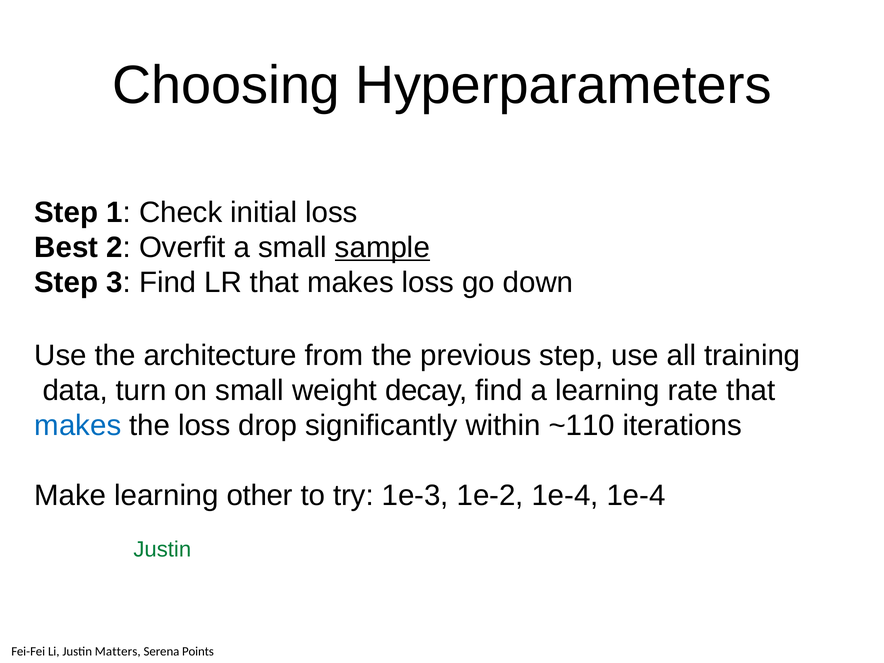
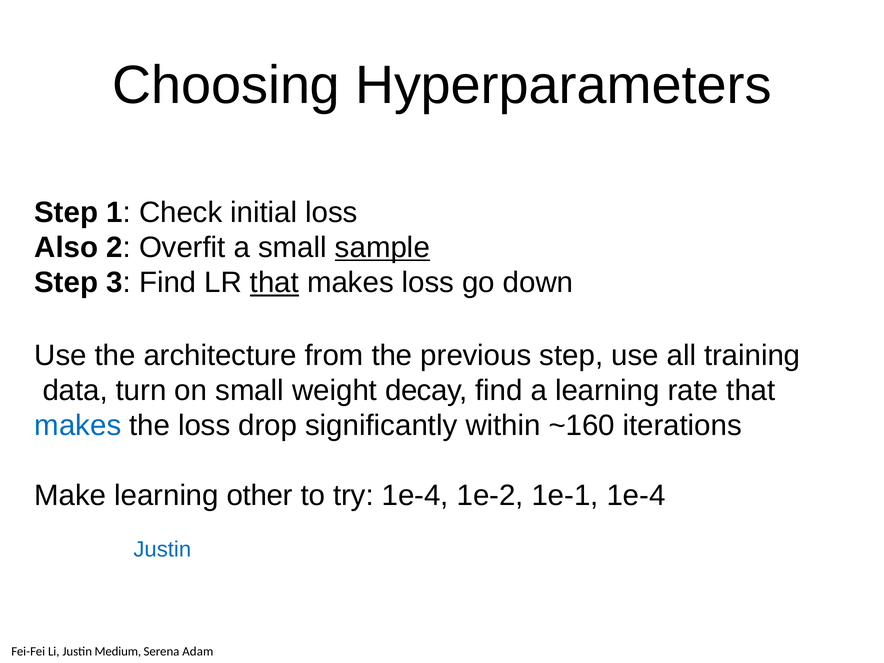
Best: Best -> Also
that at (274, 283) underline: none -> present
~110: ~110 -> ~160
try 1e-3: 1e-3 -> 1e-4
1e-2 1e-4: 1e-4 -> 1e-1
Justin at (162, 550) colour: green -> blue
Matters: Matters -> Medium
Points: Points -> Adam
